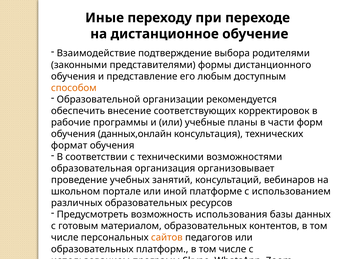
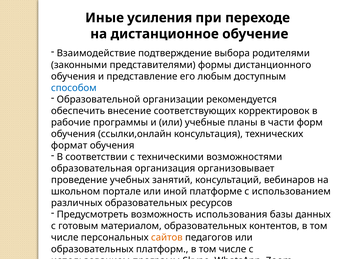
переходу: переходу -> усиления
способом colour: orange -> blue
данных,онлайн: данных,онлайн -> ссылки,онлайн
